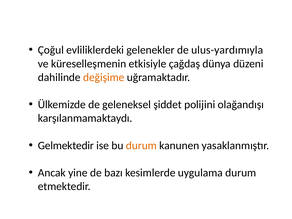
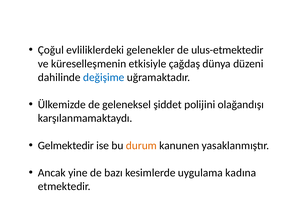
ulus-yardımıyla: ulus-yardımıyla -> ulus-etmektedir
değişime colour: orange -> blue
uygulama durum: durum -> kadına
